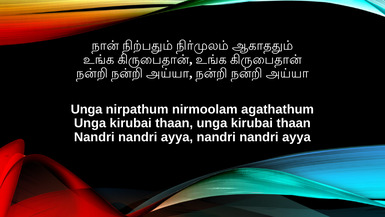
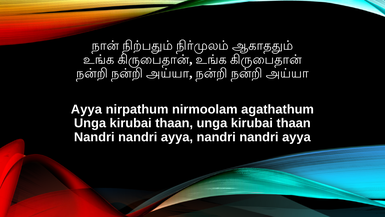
Unga at (87, 109): Unga -> Ayya
